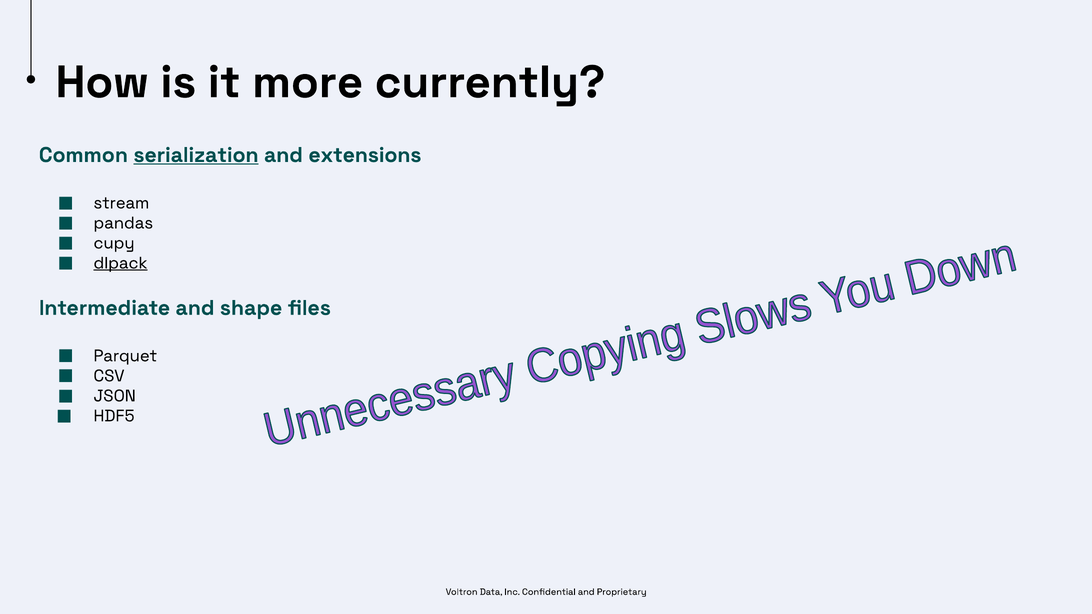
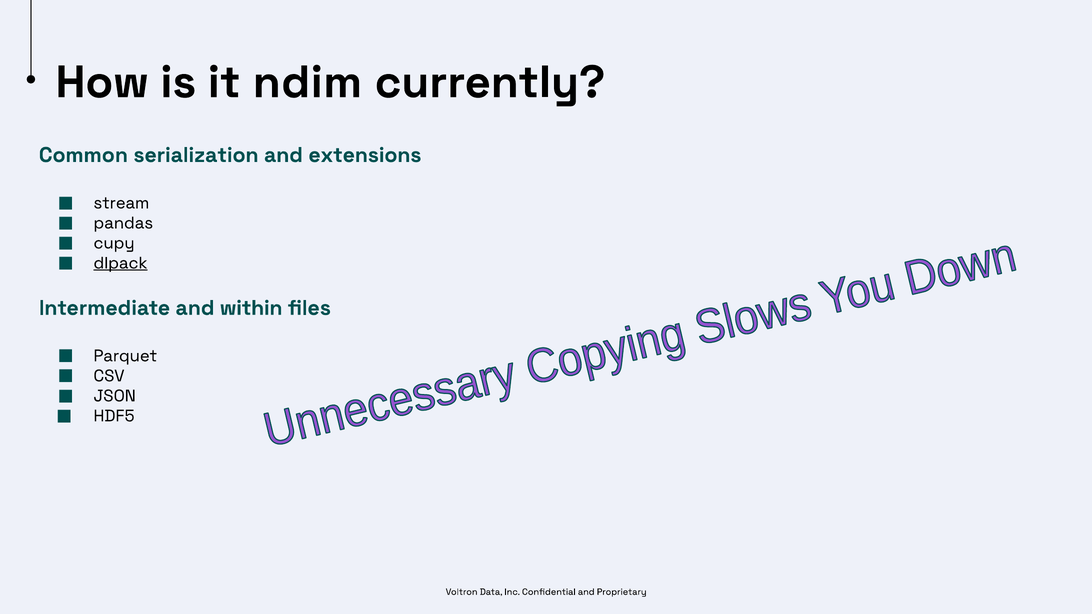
more: more -> ndim
serialization underline: present -> none
shape: shape -> within
